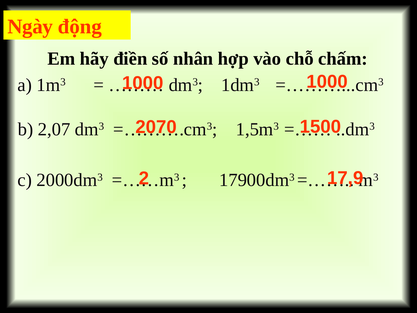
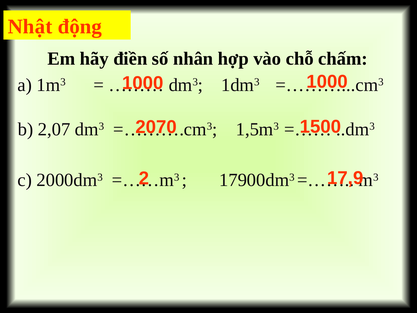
Ngày: Ngày -> Nhật
